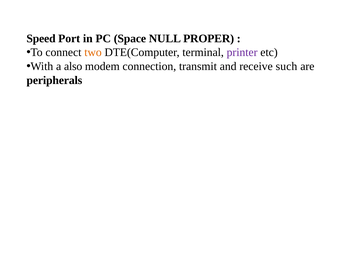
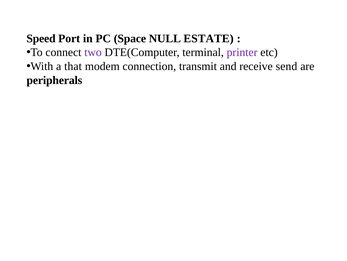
PROPER: PROPER -> ESTATE
two colour: orange -> purple
also: also -> that
such: such -> send
